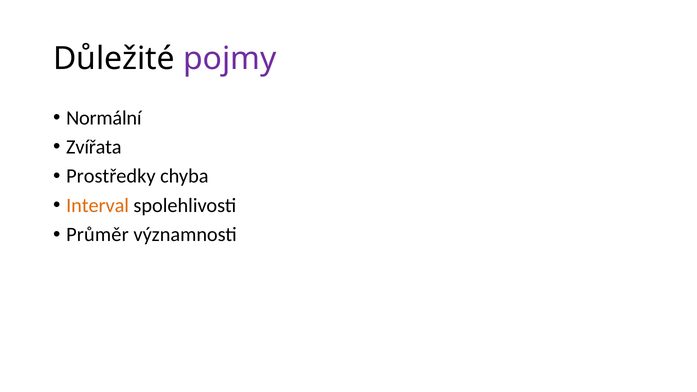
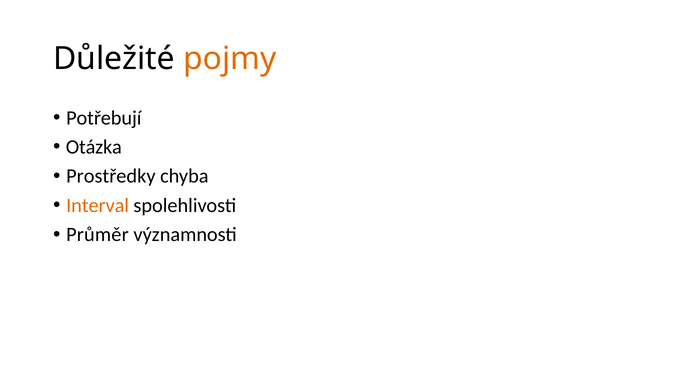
pojmy colour: purple -> orange
Normální: Normální -> Potřebují
Zvířata: Zvířata -> Otázka
